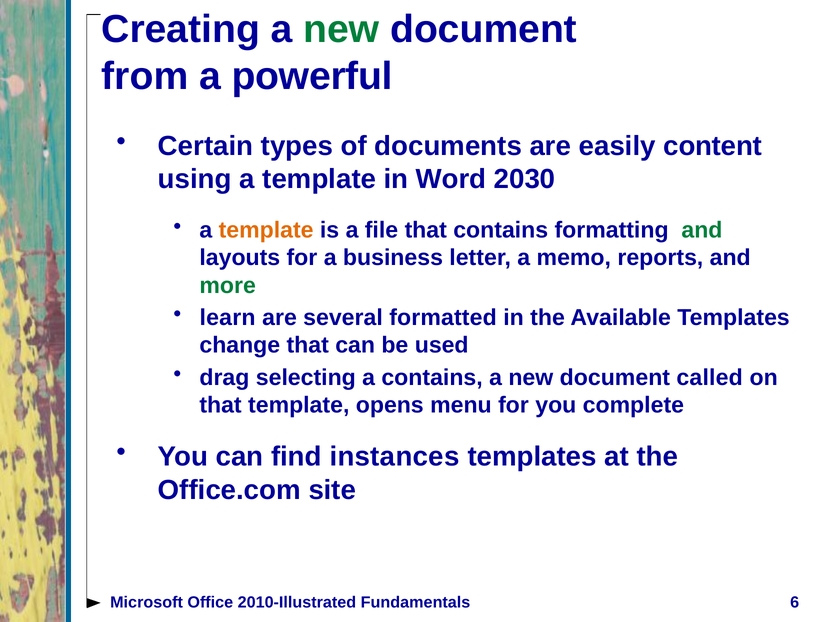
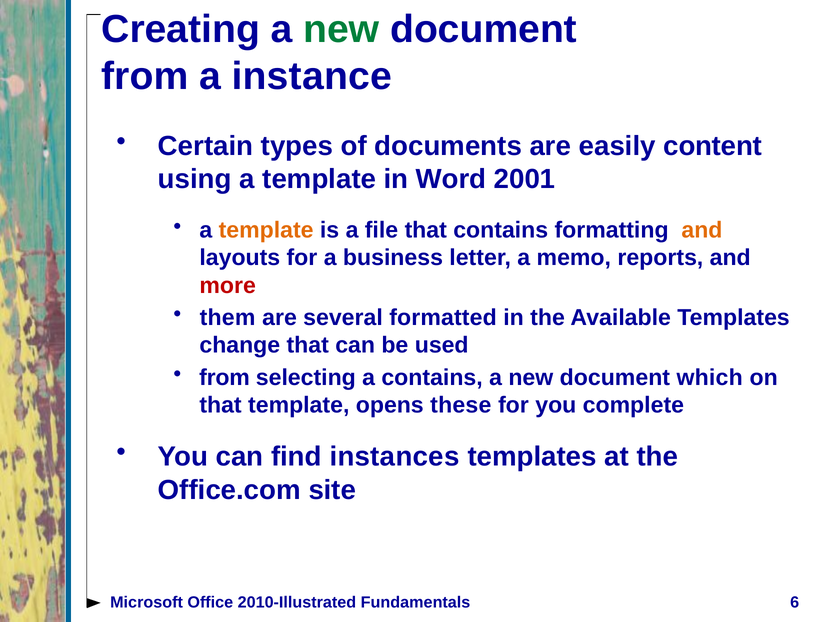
powerful: powerful -> instance
2030: 2030 -> 2001
and at (702, 230) colour: green -> orange
more colour: green -> red
learn: learn -> them
drag at (224, 378): drag -> from
called: called -> which
menu: menu -> these
